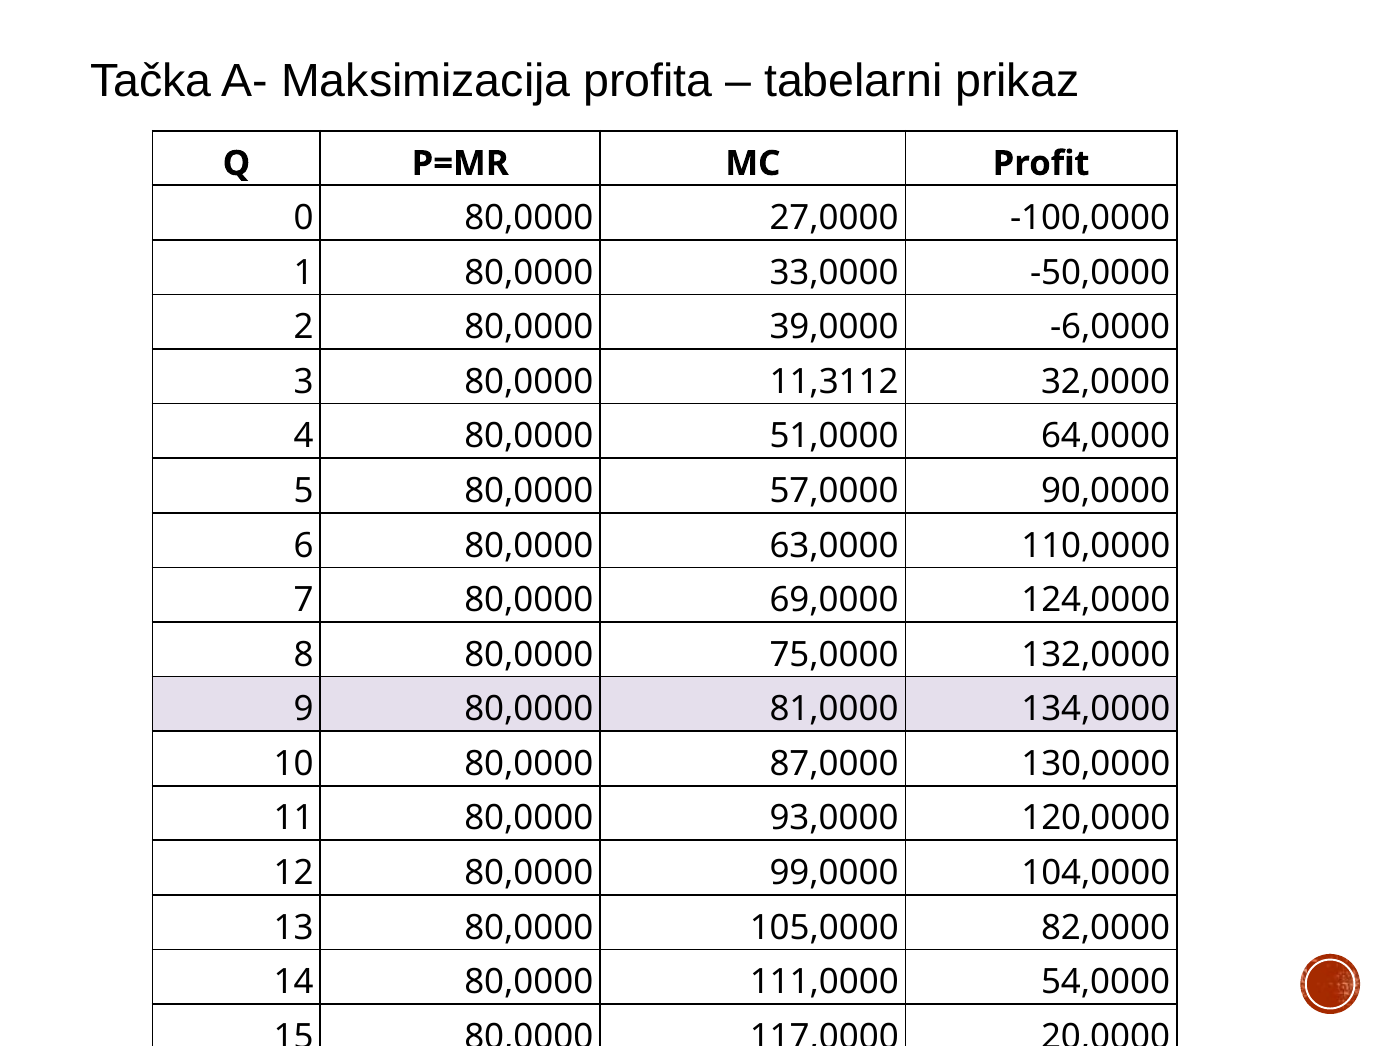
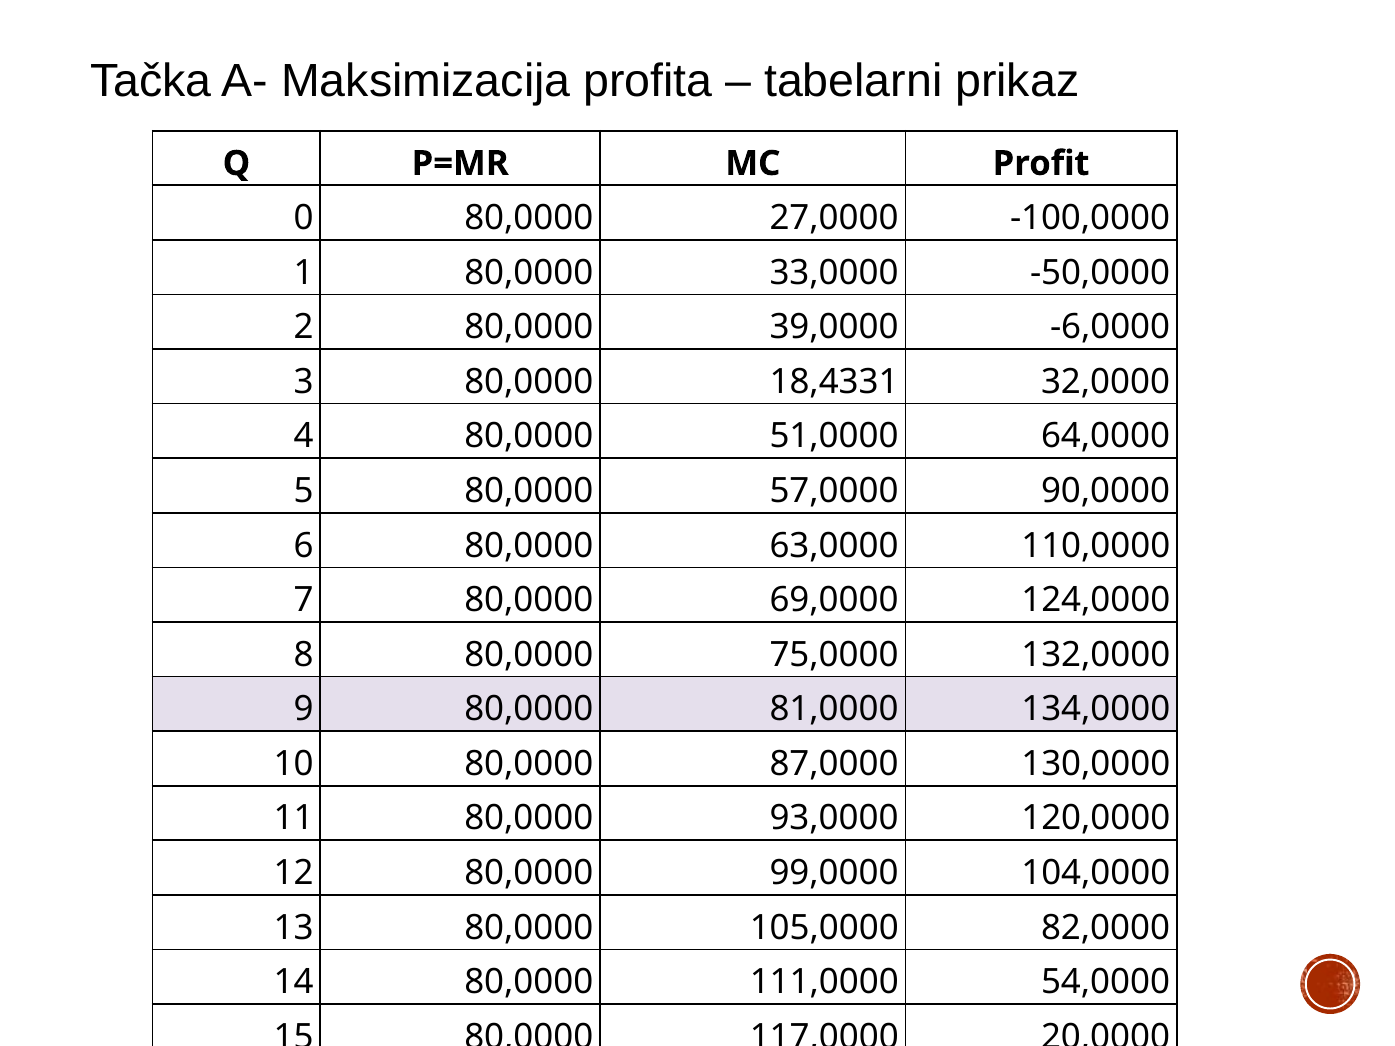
11,3112: 11,3112 -> 18,4331
